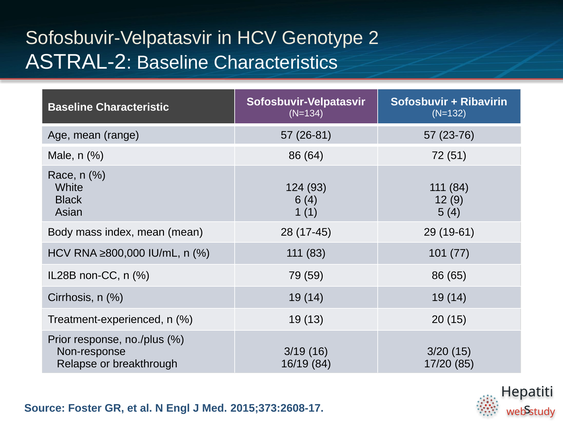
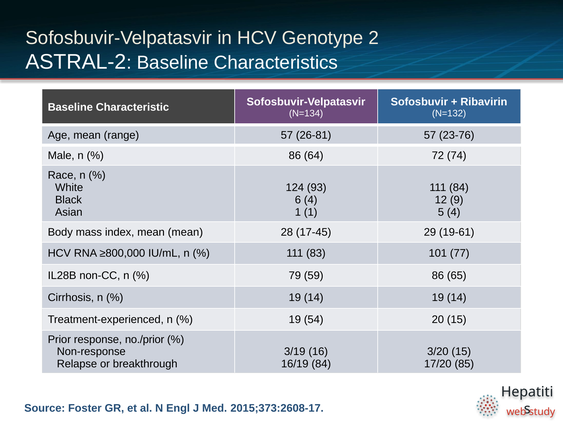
51: 51 -> 74
13: 13 -> 54
no./plus: no./plus -> no./prior
